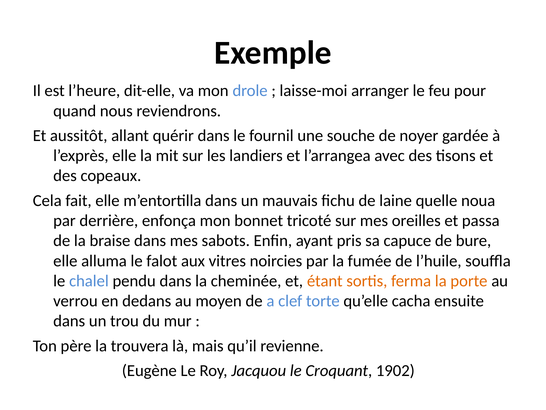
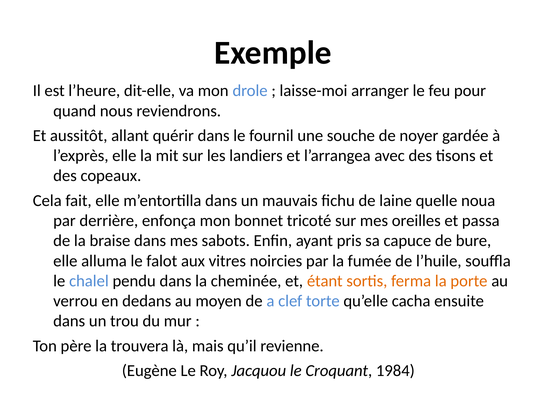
1902: 1902 -> 1984
